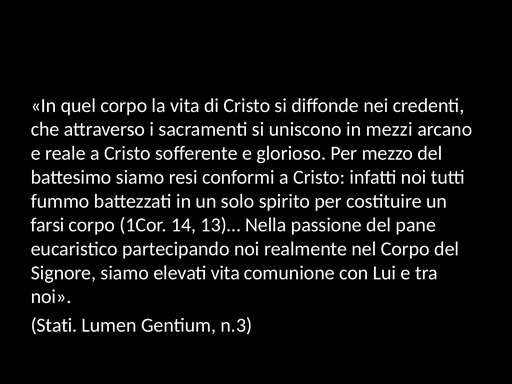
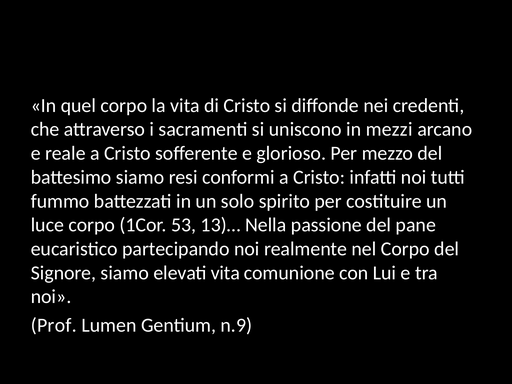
farsi: farsi -> luce
14: 14 -> 53
Stati: Stati -> Prof
n.3: n.3 -> n.9
